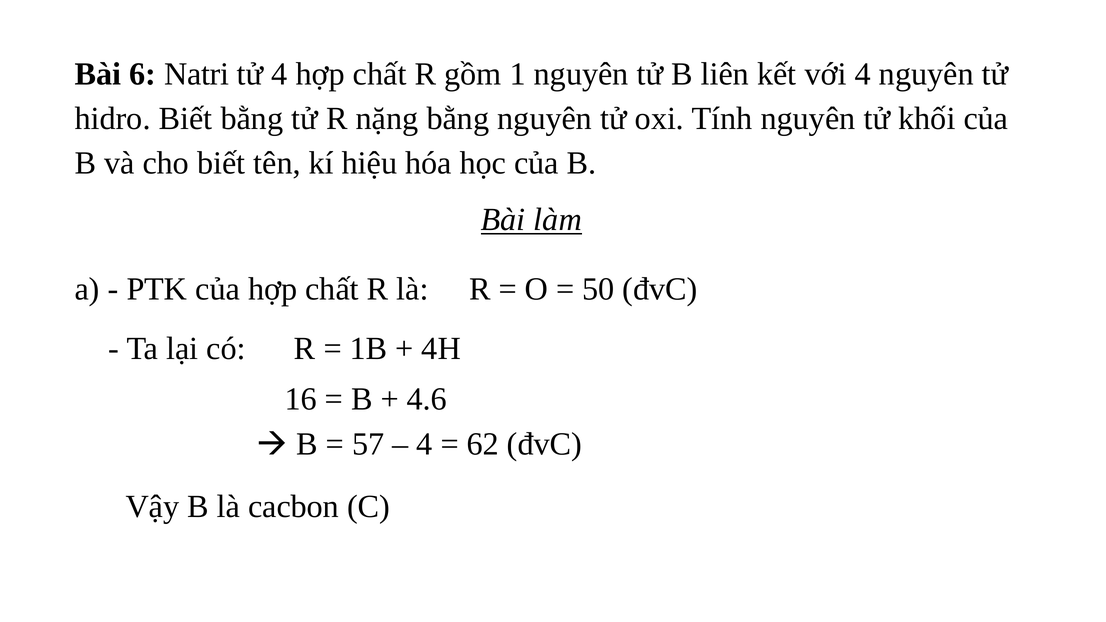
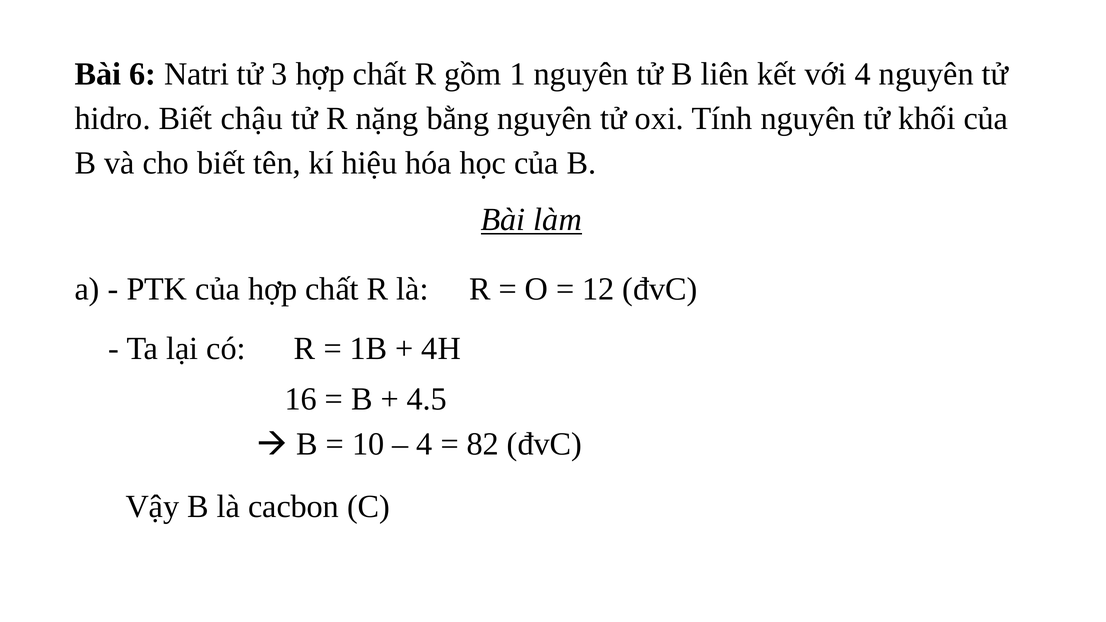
tử 4: 4 -> 3
Biết bằng: bằng -> chậu
50: 50 -> 12
4.6: 4.6 -> 4.5
57: 57 -> 10
62: 62 -> 82
